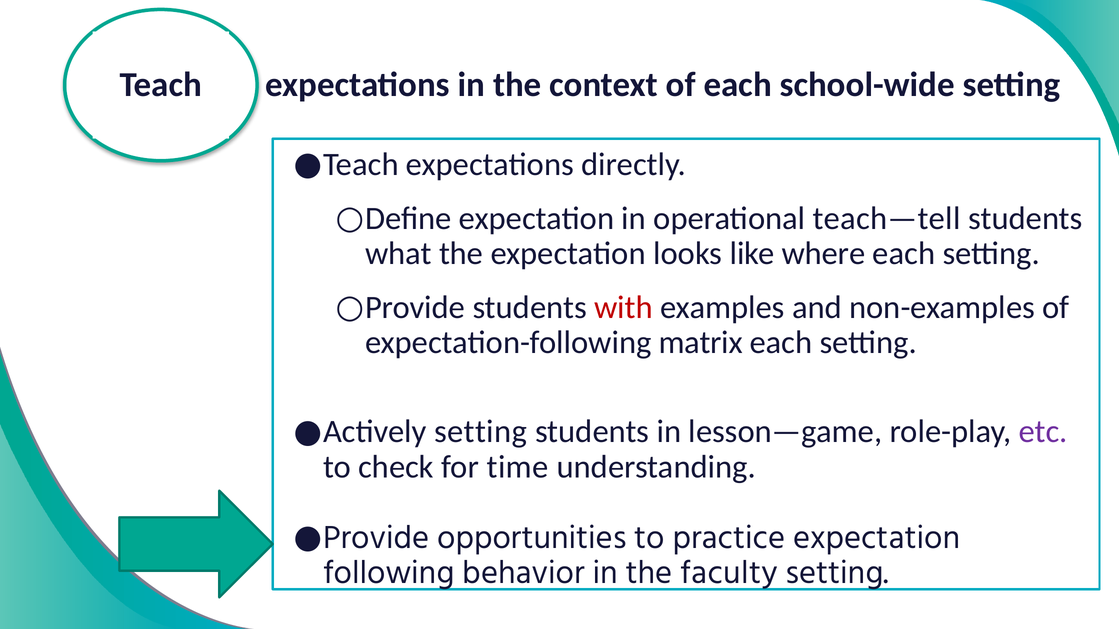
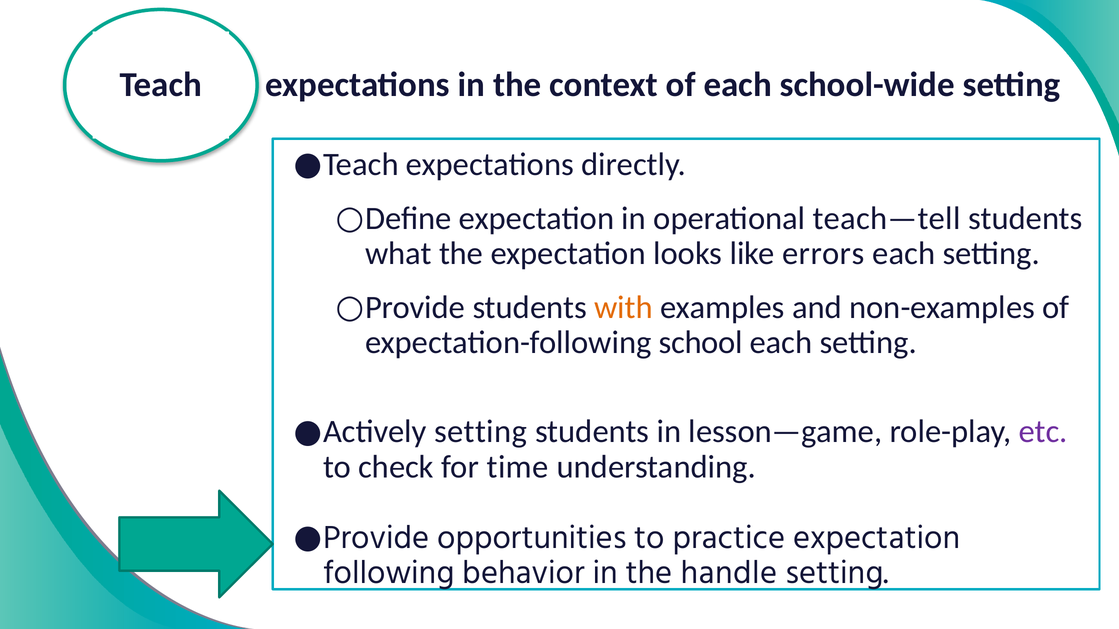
where: where -> errors
with colour: red -> orange
matrix: matrix -> school
faculty: faculty -> handle
